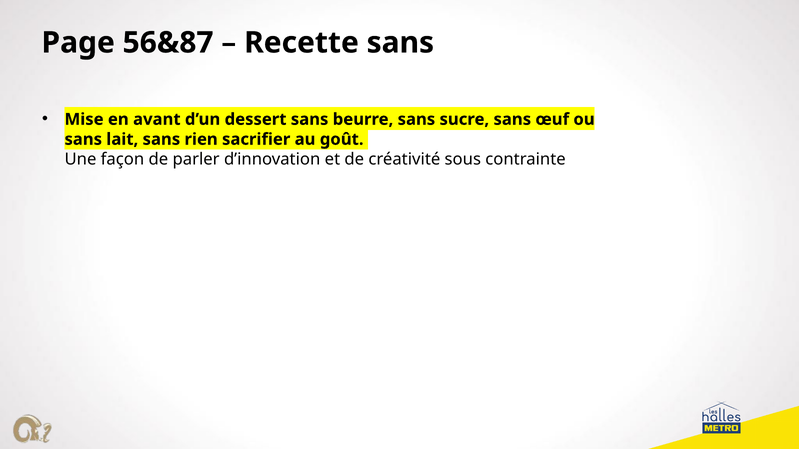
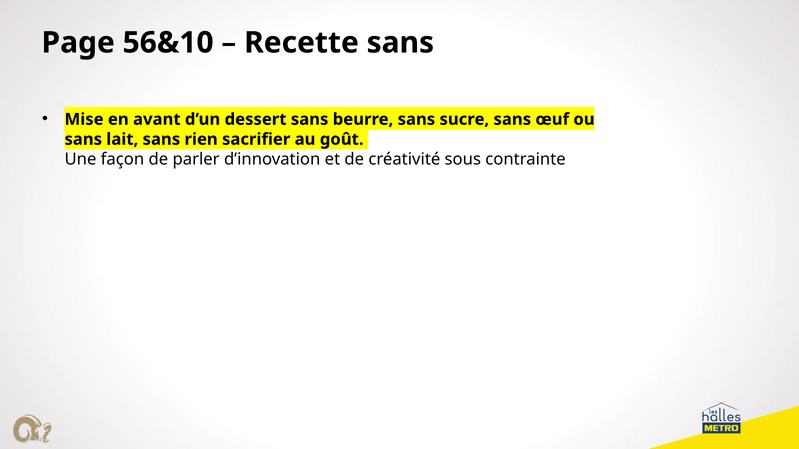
56&87: 56&87 -> 56&10
